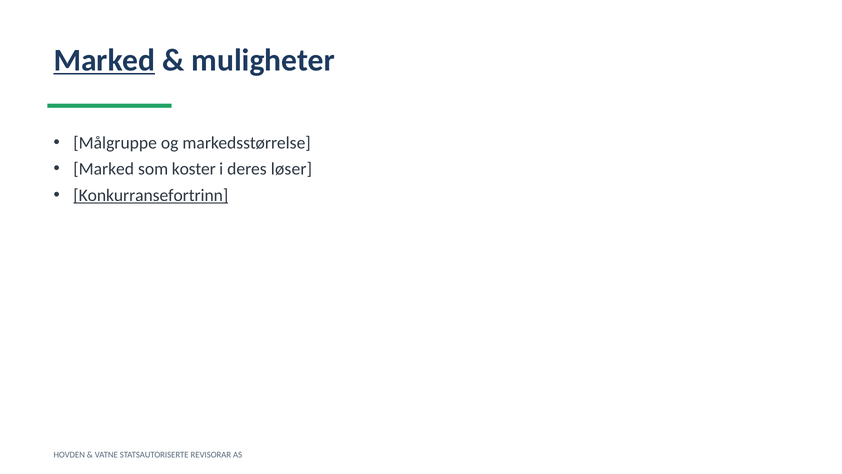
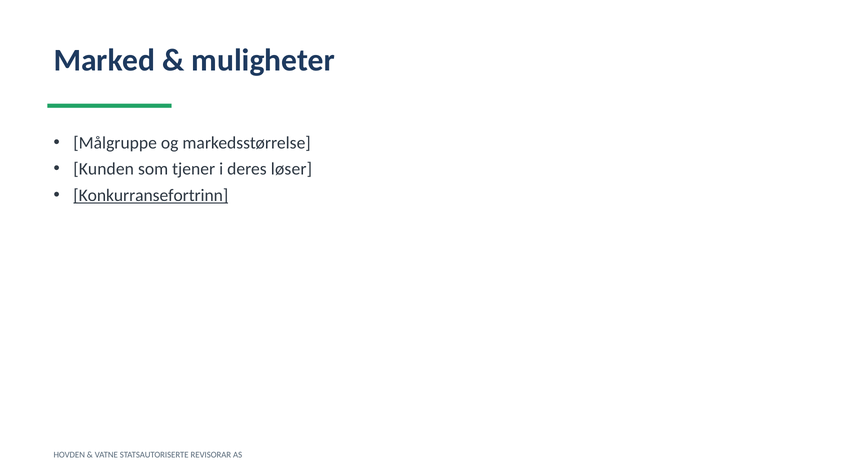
Marked at (104, 60) underline: present -> none
Marked at (104, 169): Marked -> Kunden
koster: koster -> tjener
